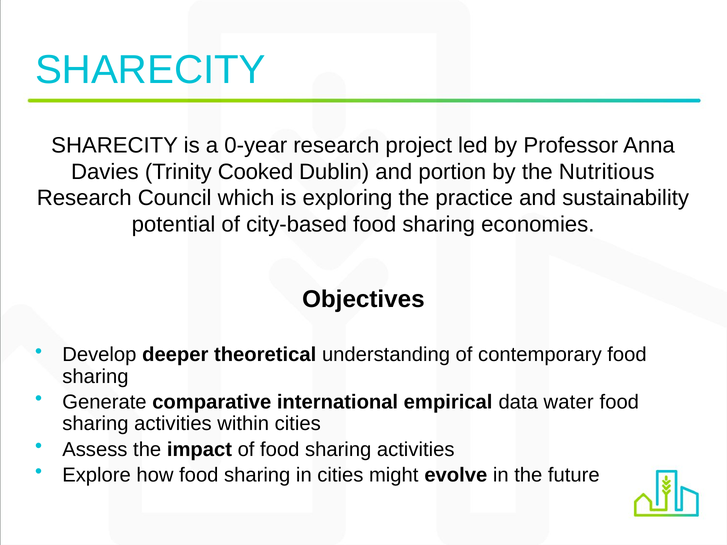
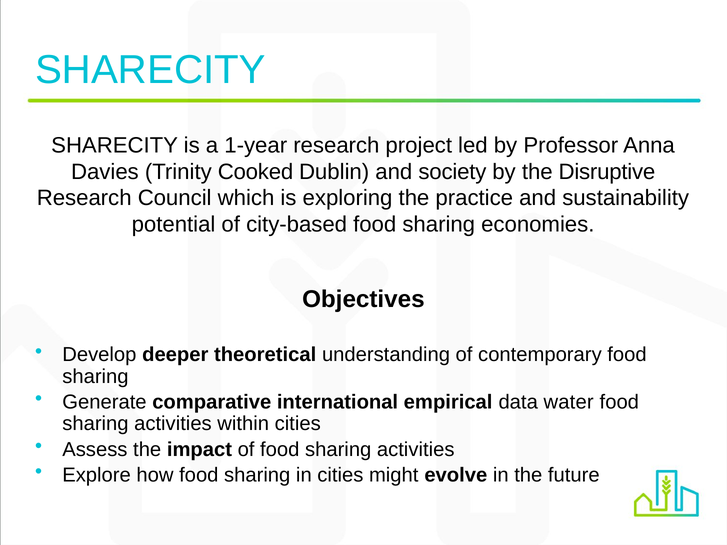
0-year: 0-year -> 1-year
portion: portion -> society
Nutritious: Nutritious -> Disruptive
